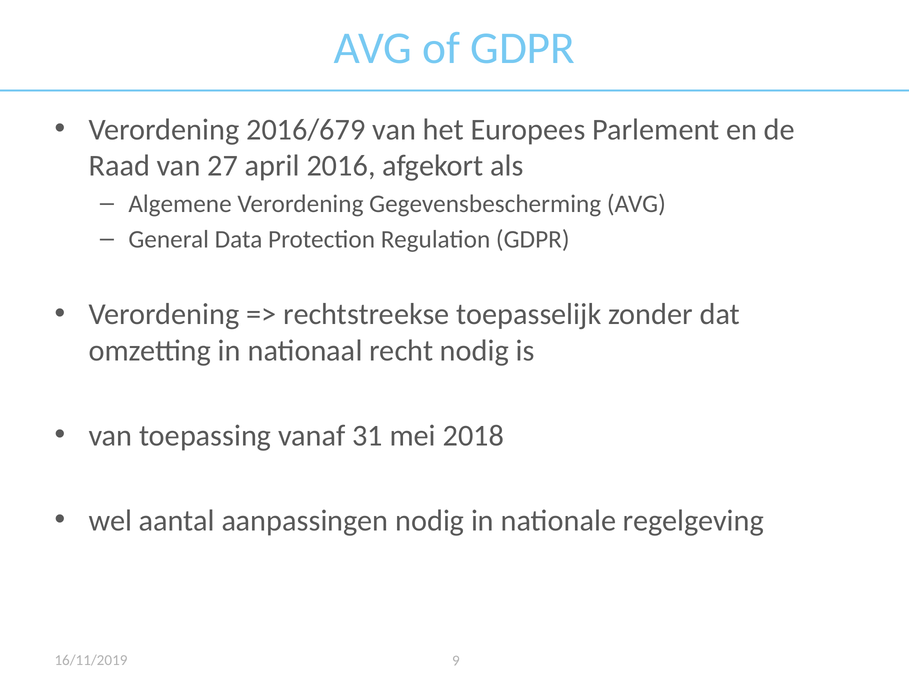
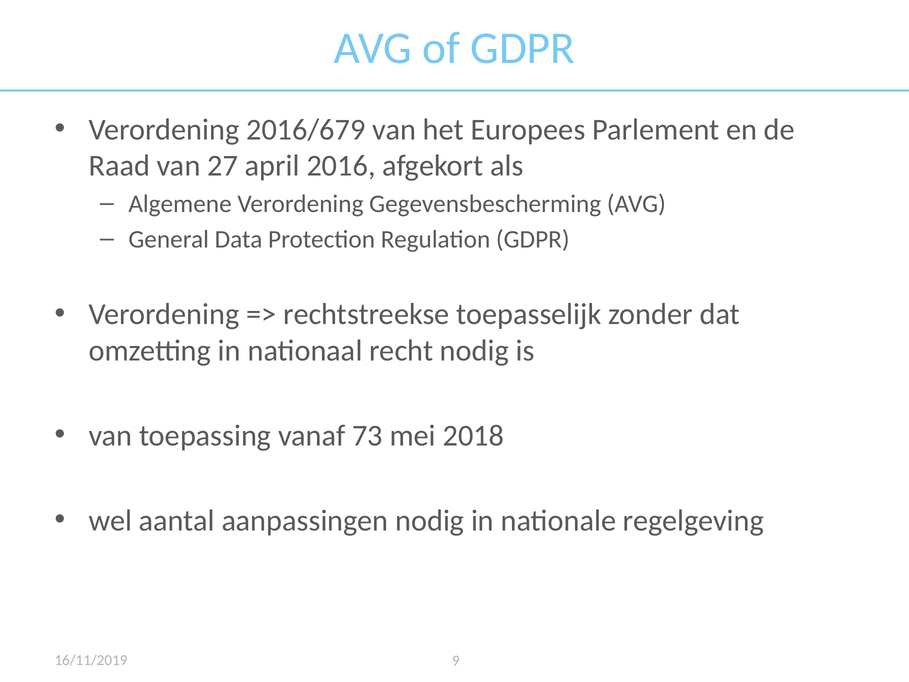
31: 31 -> 73
